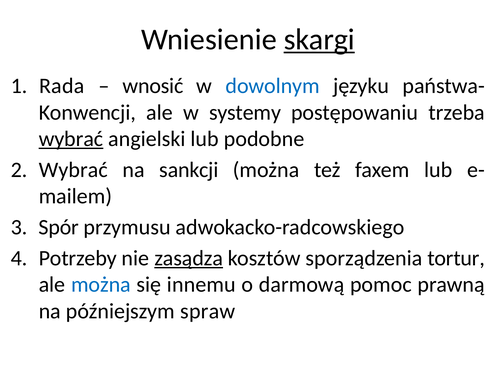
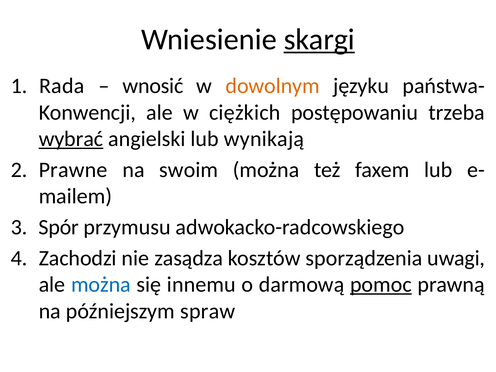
dowolnym colour: blue -> orange
systemy: systemy -> ciężkich
podobne: podobne -> wynikają
Wybrać at (73, 170): Wybrać -> Prawne
sankcji: sankcji -> swoim
Potrzeby: Potrzeby -> Zachodzi
zasądza underline: present -> none
tortur: tortur -> uwagi
pomoc underline: none -> present
